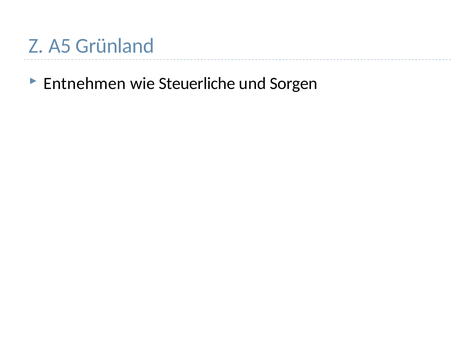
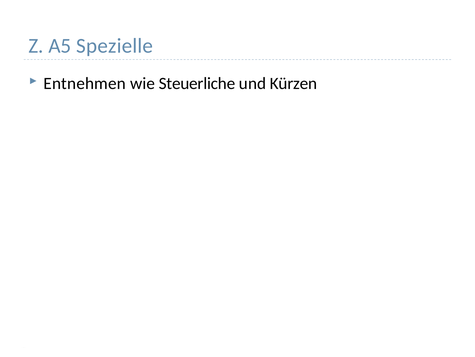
Grünland: Grünland -> Spezielle
Sorgen: Sorgen -> Kürzen
